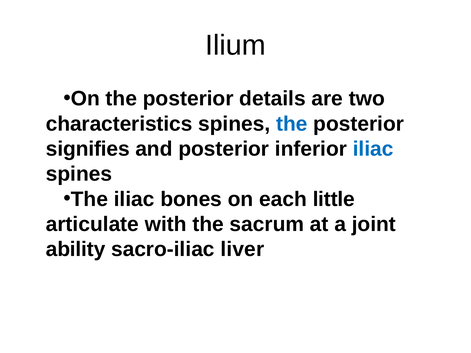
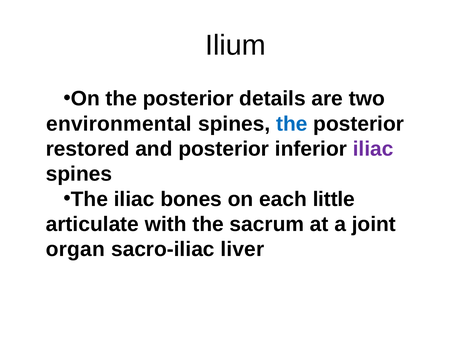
characteristics: characteristics -> environmental
signifies: signifies -> restored
iliac at (373, 149) colour: blue -> purple
ability: ability -> organ
